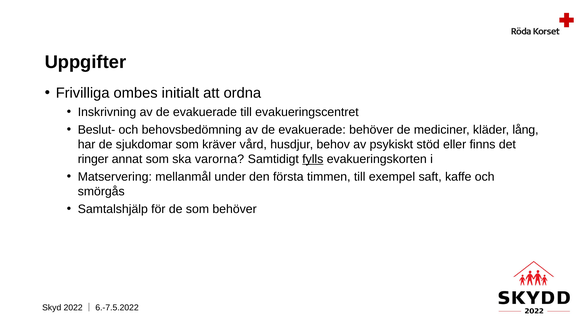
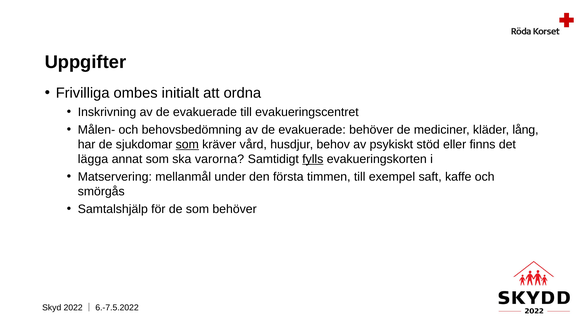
Beslut-: Beslut- -> Målen-
som at (187, 145) underline: none -> present
ringer: ringer -> lägga
